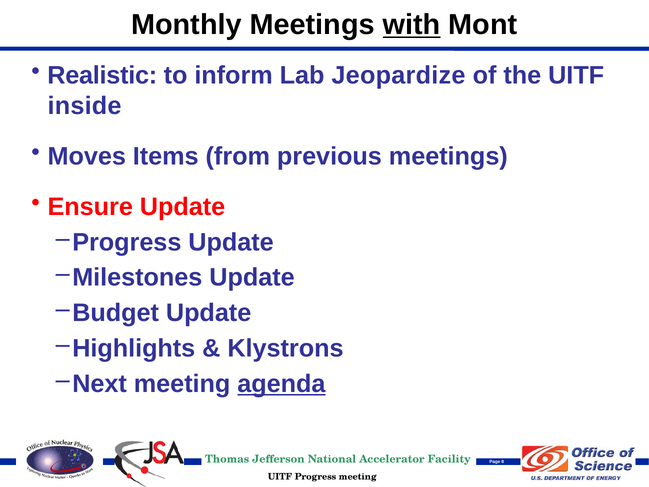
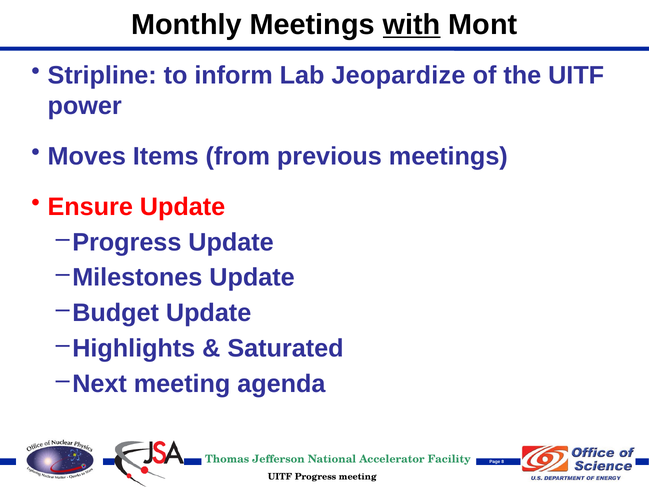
Realistic: Realistic -> Stripline
inside: inside -> power
Klystrons: Klystrons -> Saturated
agenda underline: present -> none
